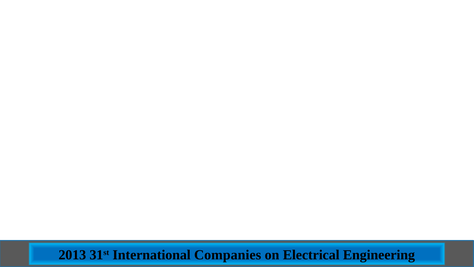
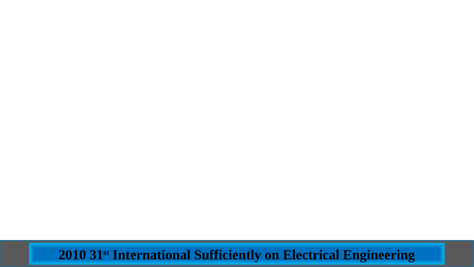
2013: 2013 -> 2010
Companies: Companies -> Sufficiently
